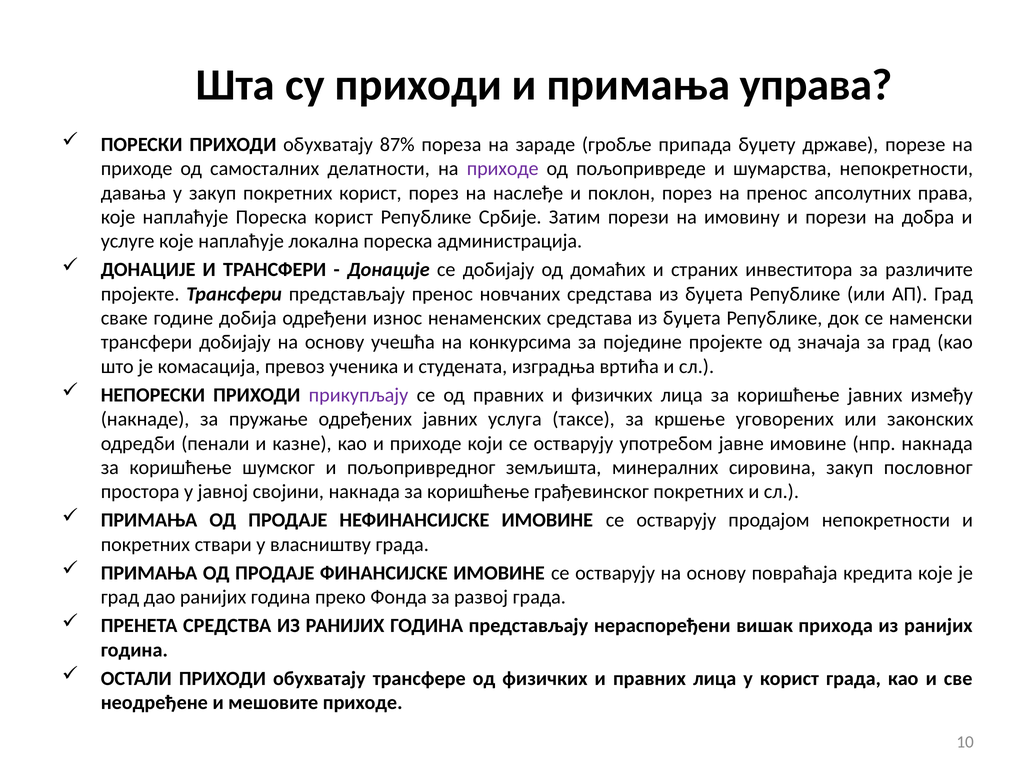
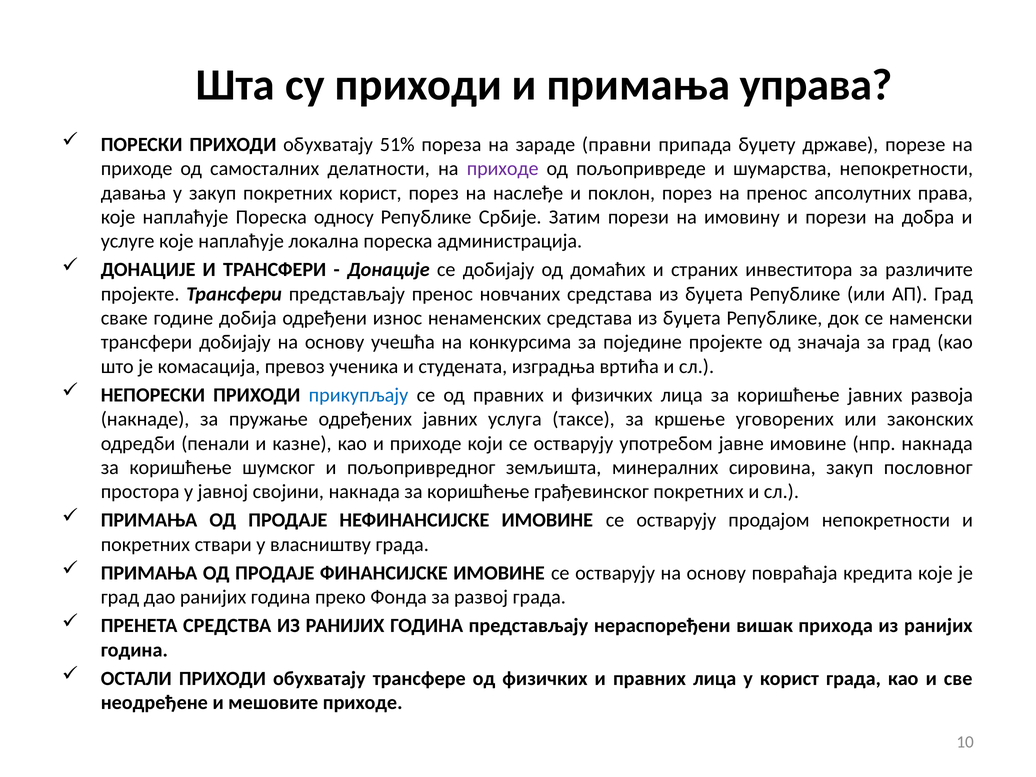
87%: 87% -> 51%
гробље: гробље -> правни
Пореска корист: корист -> односу
прикупљају colour: purple -> blue
између: између -> развоја
